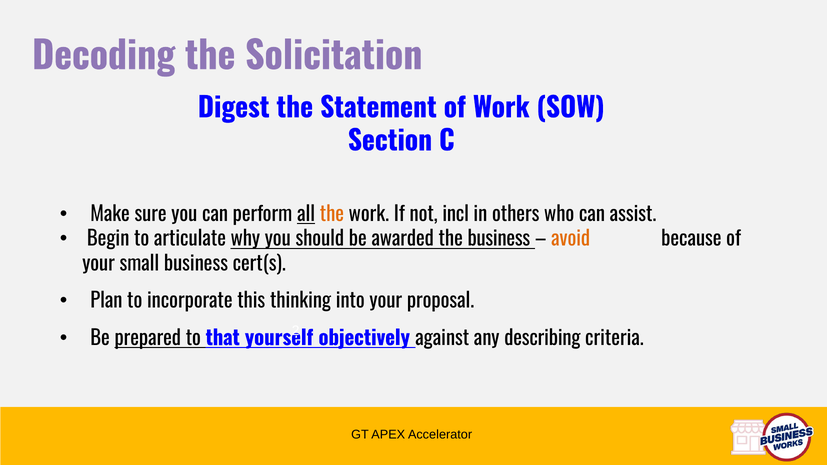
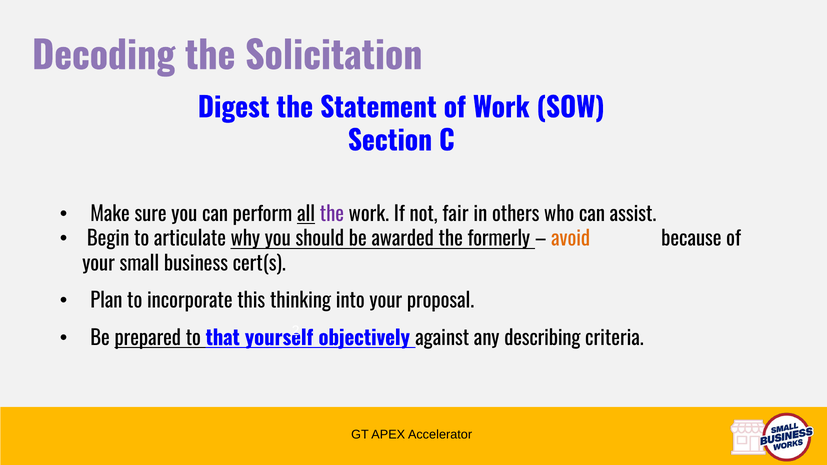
the at (332, 214) colour: orange -> purple
incl: incl -> fair
the business: business -> formerly
